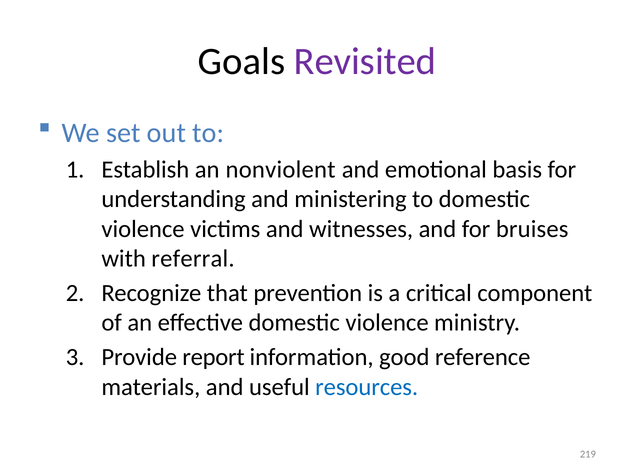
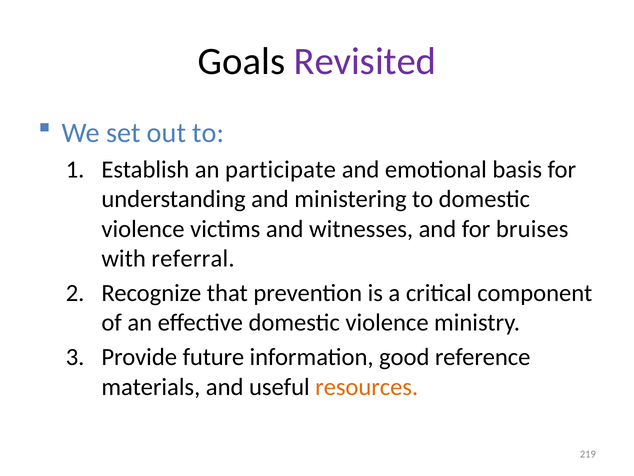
nonviolent: nonviolent -> participate
report: report -> future
resources colour: blue -> orange
